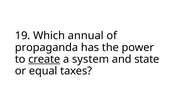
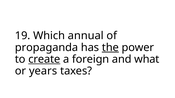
the underline: none -> present
system: system -> foreign
state: state -> what
equal: equal -> years
